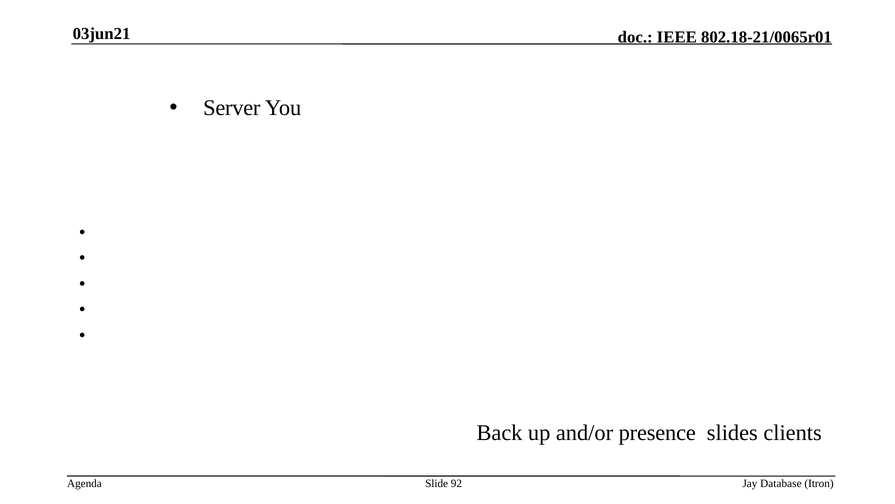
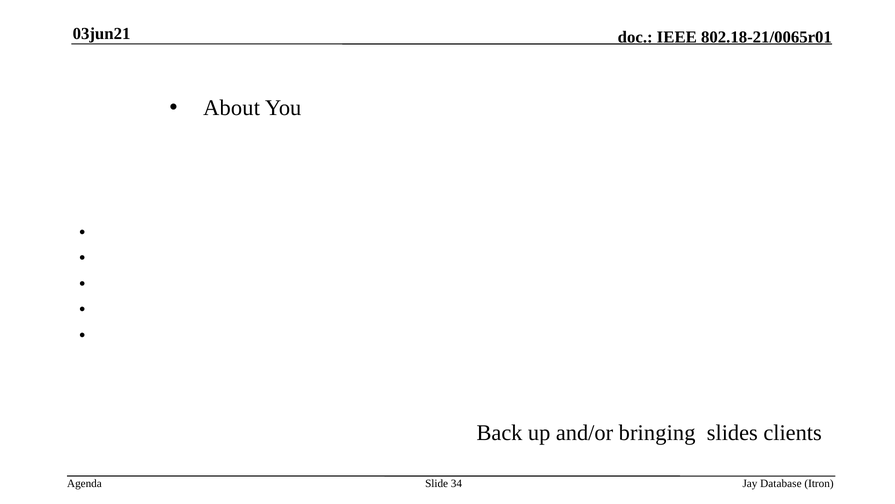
Server: Server -> About
presence: presence -> bringing
92: 92 -> 34
